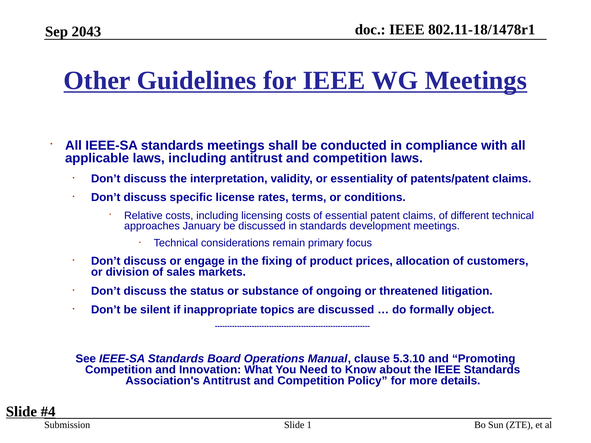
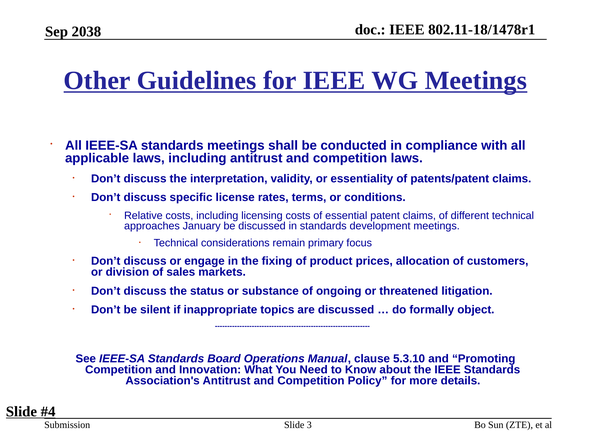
2043: 2043 -> 2038
1: 1 -> 3
